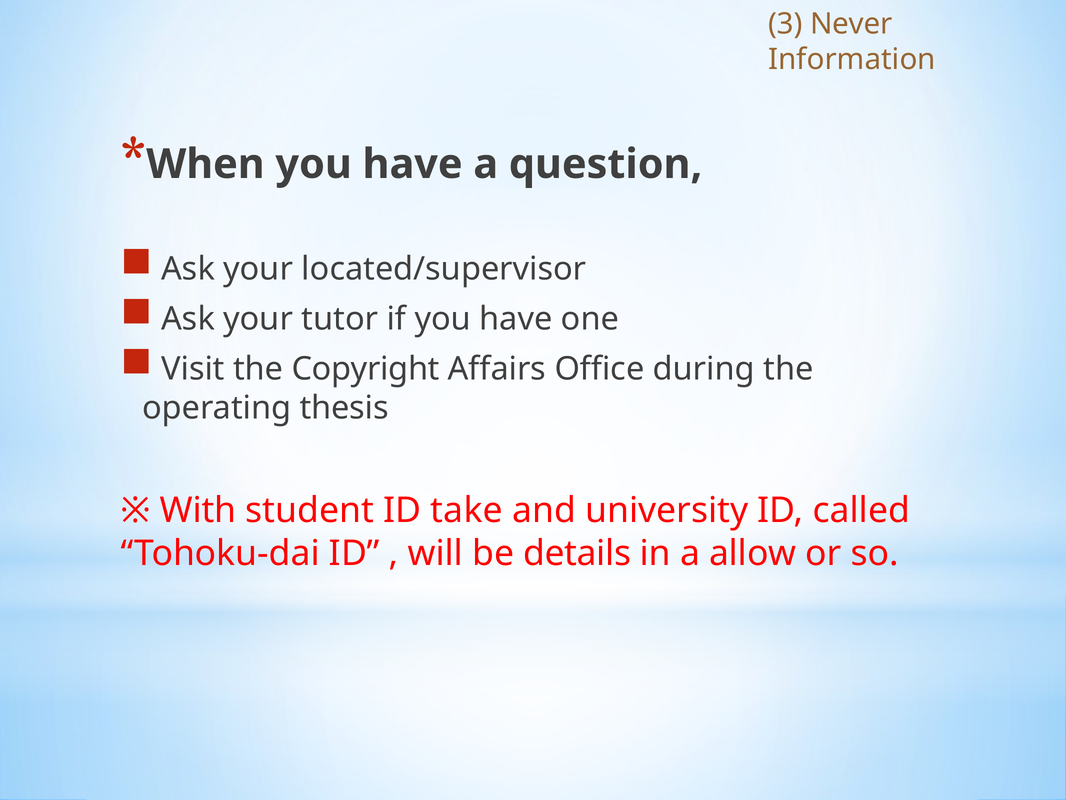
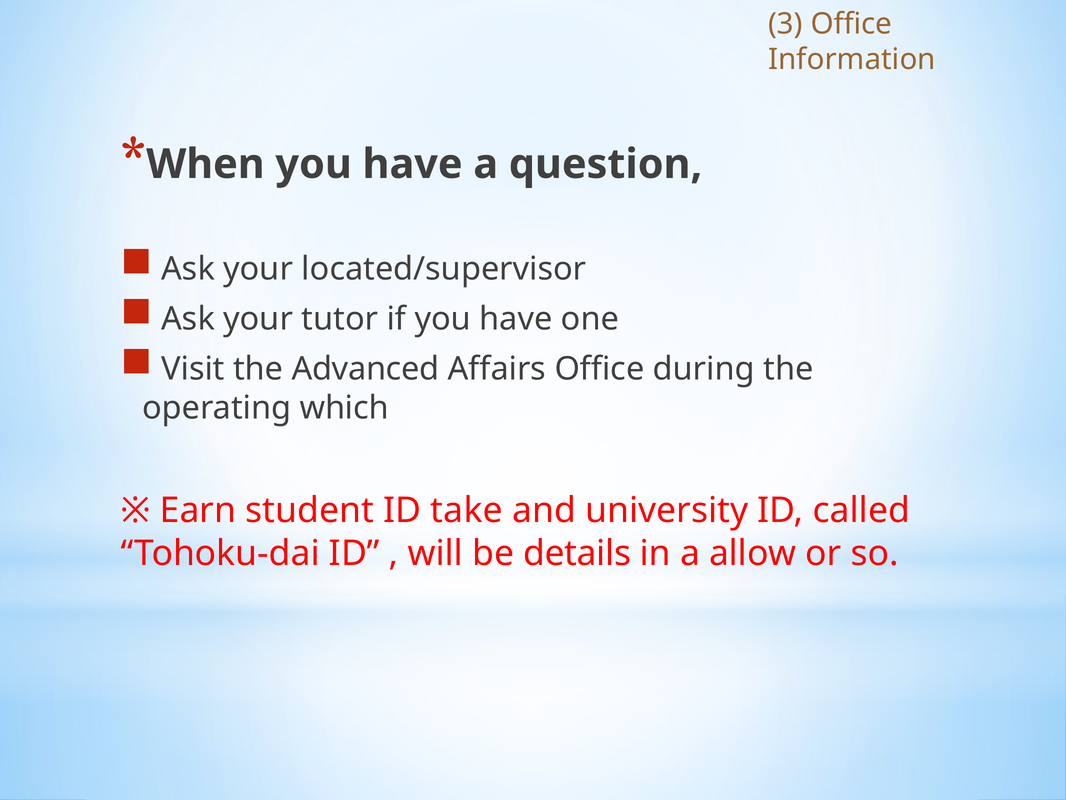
3 Never: Never -> Office
Copyright: Copyright -> Advanced
thesis: thesis -> which
With: With -> Earn
